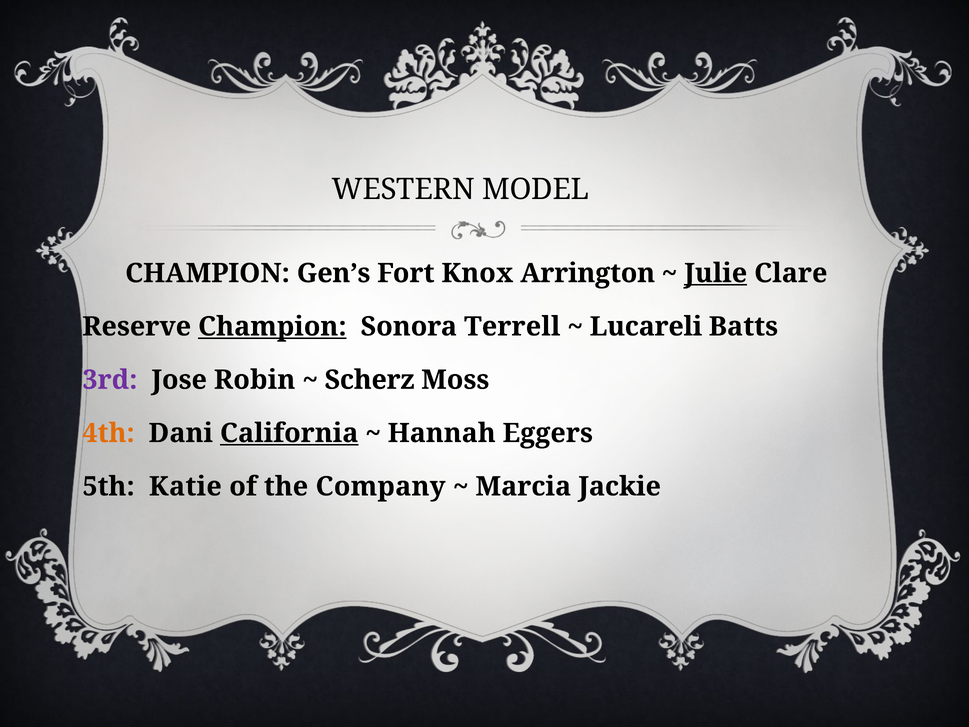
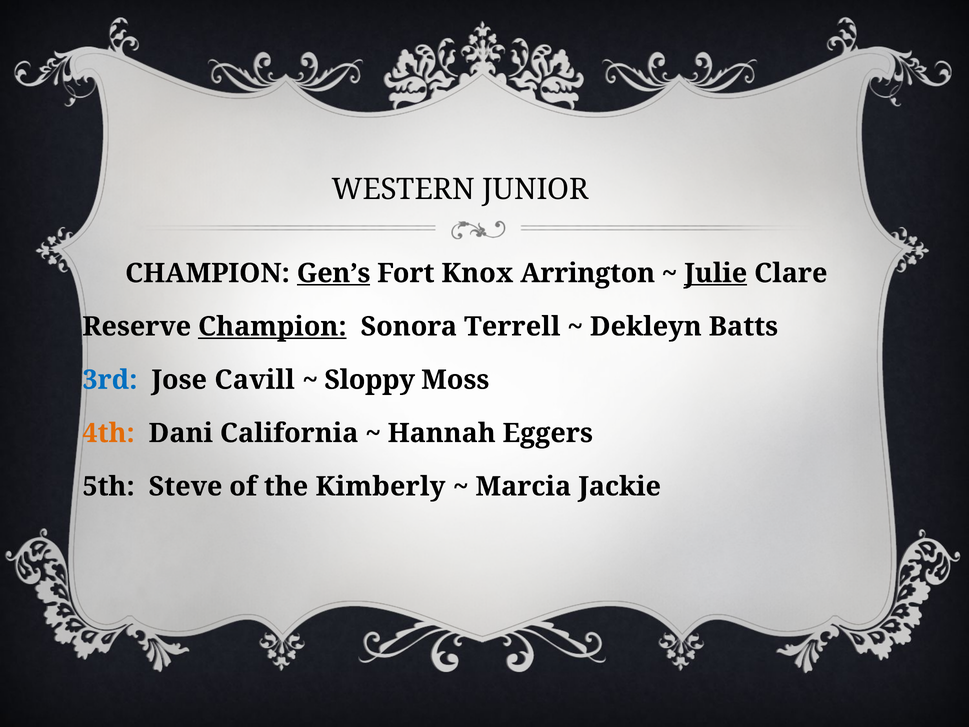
MODEL: MODEL -> JUNIOR
Gen’s underline: none -> present
Lucareli: Lucareli -> Dekleyn
3rd colour: purple -> blue
Robin: Robin -> Cavill
Scherz: Scherz -> Sloppy
California underline: present -> none
Katie: Katie -> Steve
Company: Company -> Kimberly
